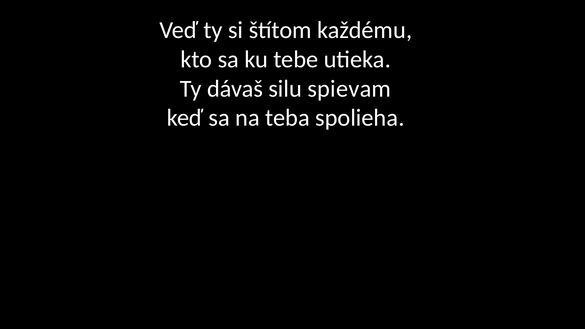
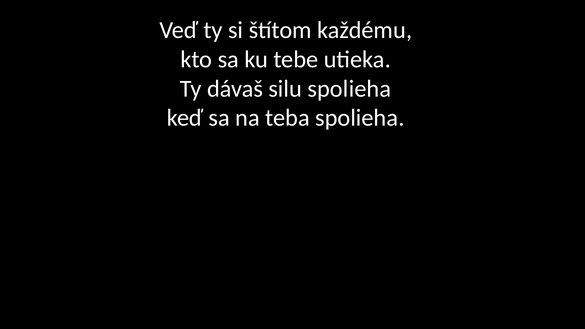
silu spievam: spievam -> spolieha
